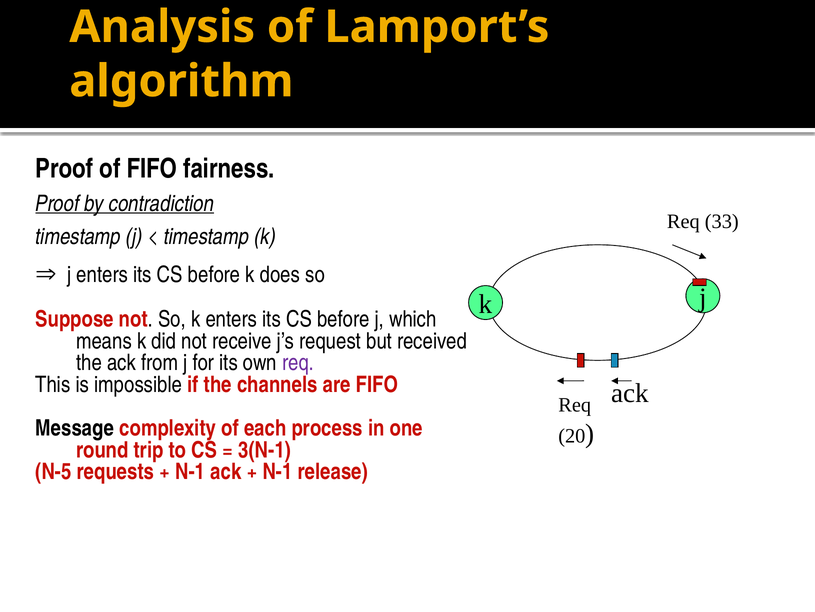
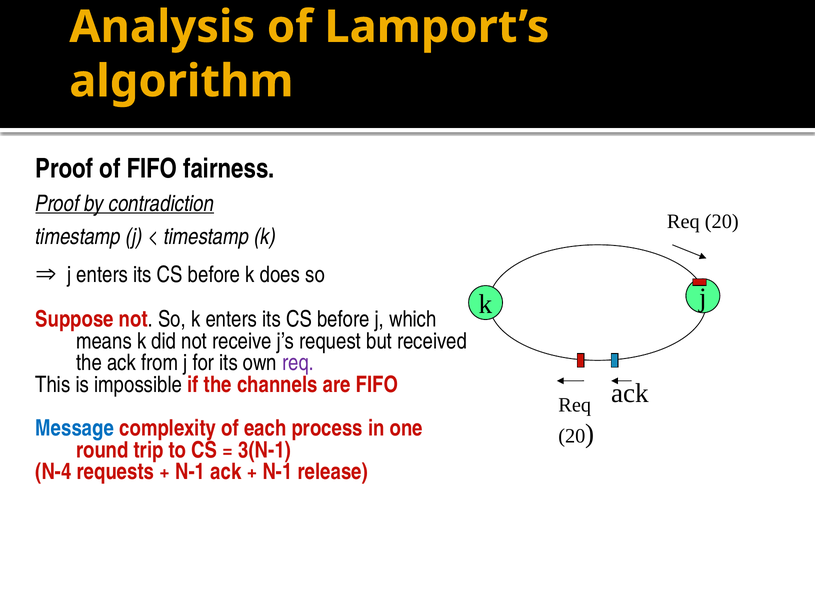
33 at (722, 221): 33 -> 20
Message colour: black -> blue
N-5: N-5 -> N-4
